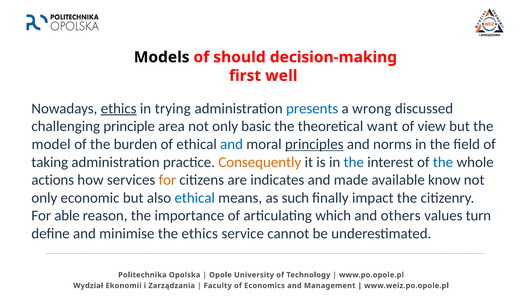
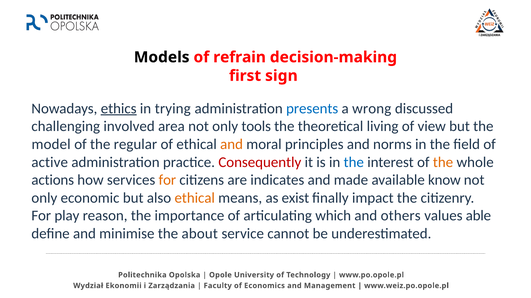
should: should -> refrain
well: well -> sign
principle: principle -> involved
basic: basic -> tools
want: want -> living
burden: burden -> regular
and at (232, 145) colour: blue -> orange
principles underline: present -> none
taking: taking -> active
Consequently colour: orange -> red
the at (443, 162) colour: blue -> orange
ethical at (195, 198) colour: blue -> orange
such: such -> exist
able: able -> play
turn: turn -> able
the ethics: ethics -> about
